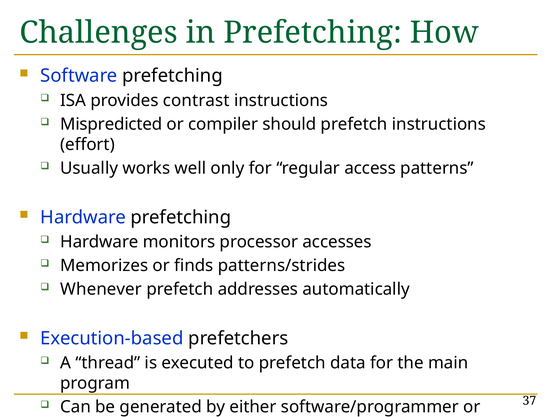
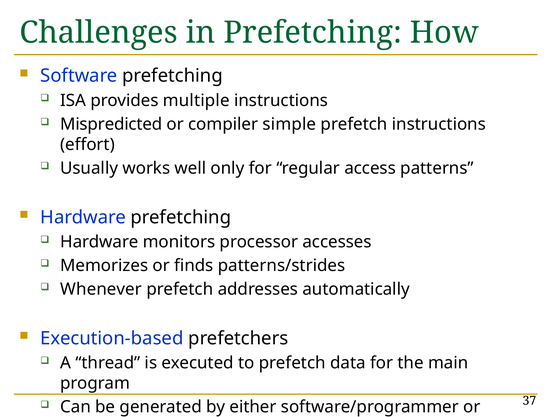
contrast: contrast -> multiple
should: should -> simple
